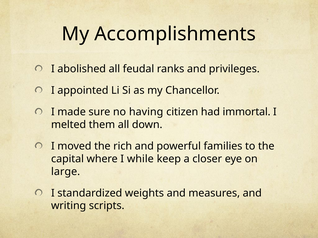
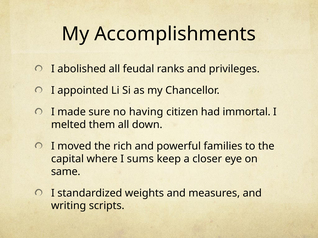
while: while -> sums
large: large -> same
